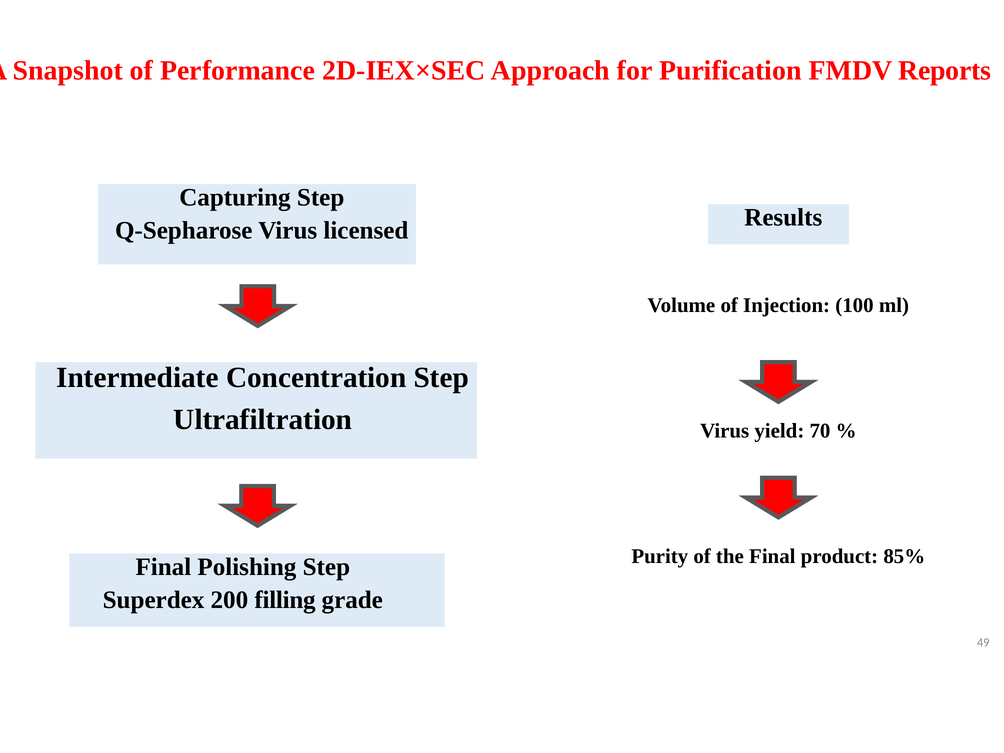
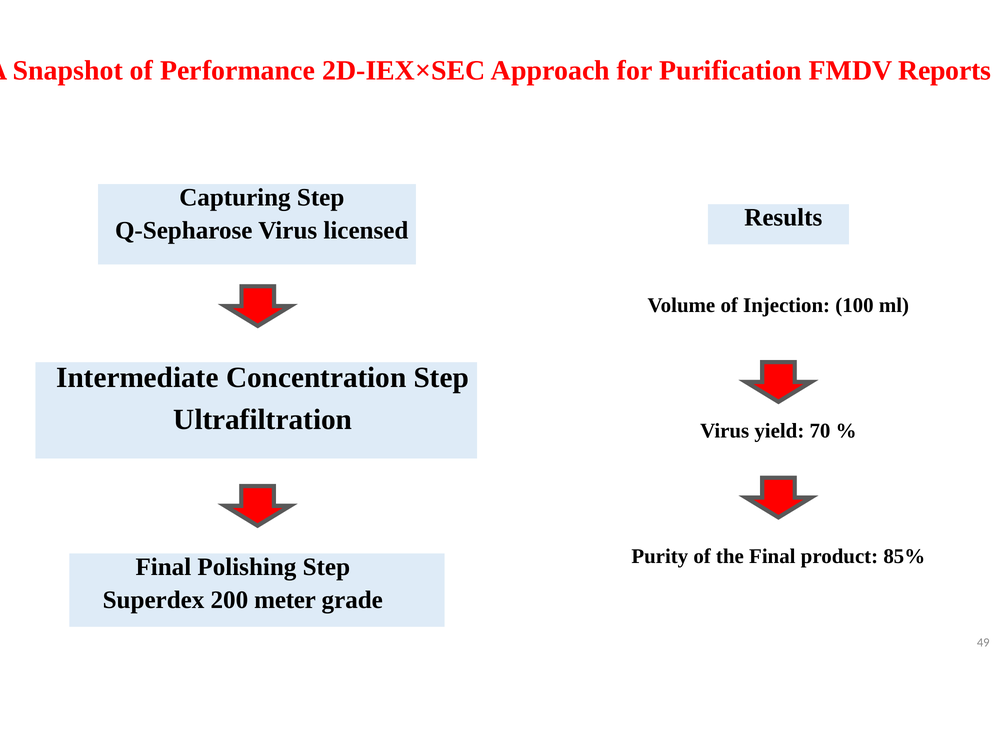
filling: filling -> meter
